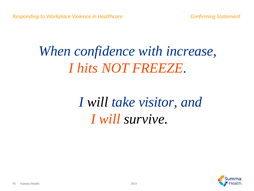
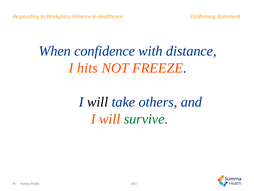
increase: increase -> distance
visitor: visitor -> others
survive colour: black -> green
